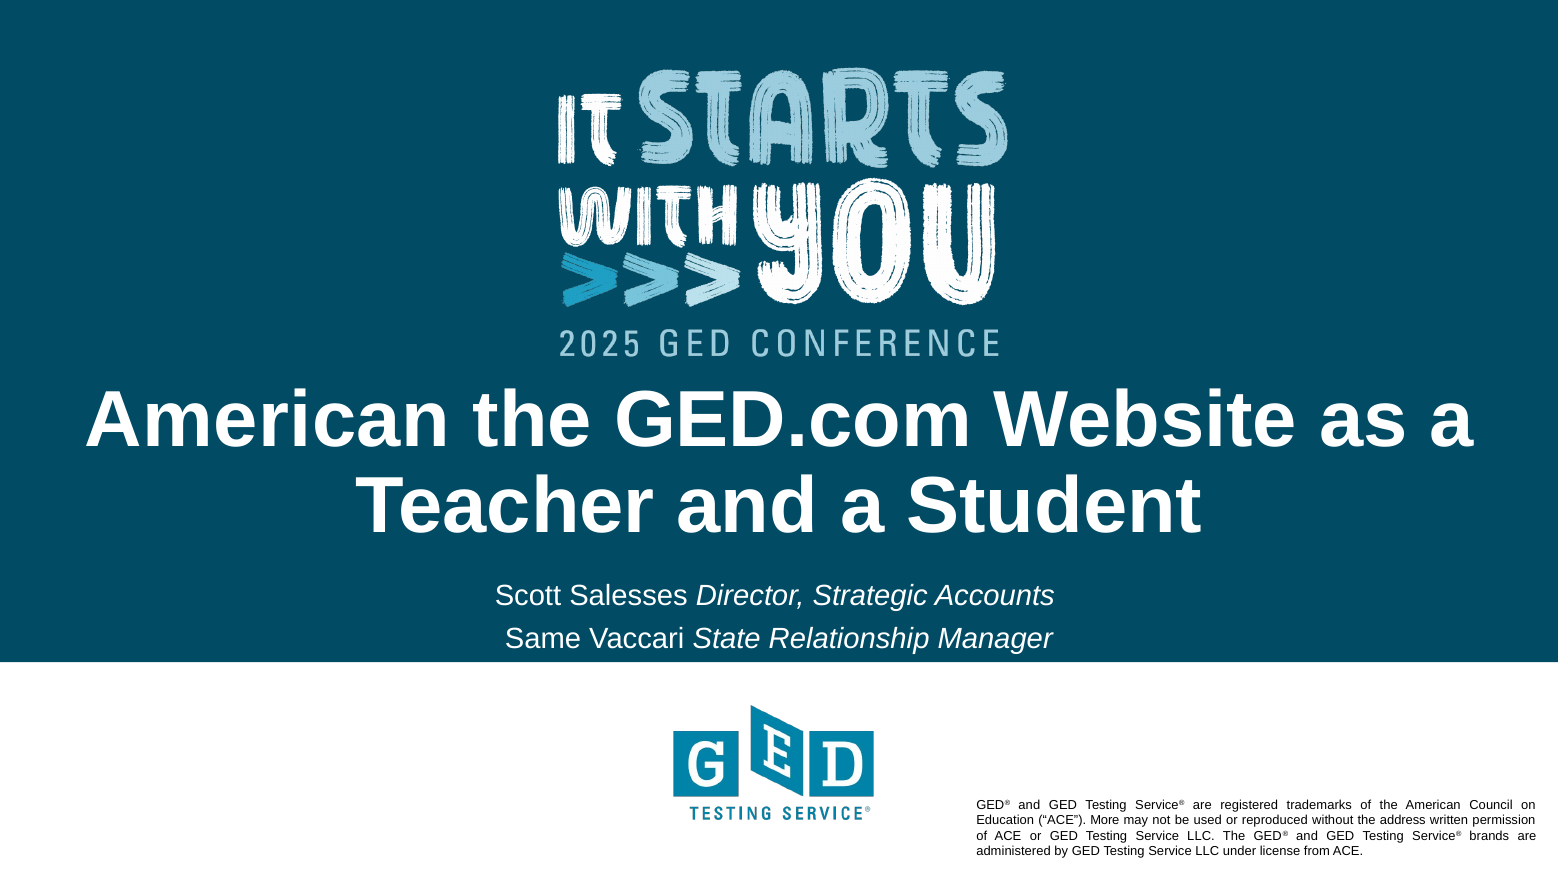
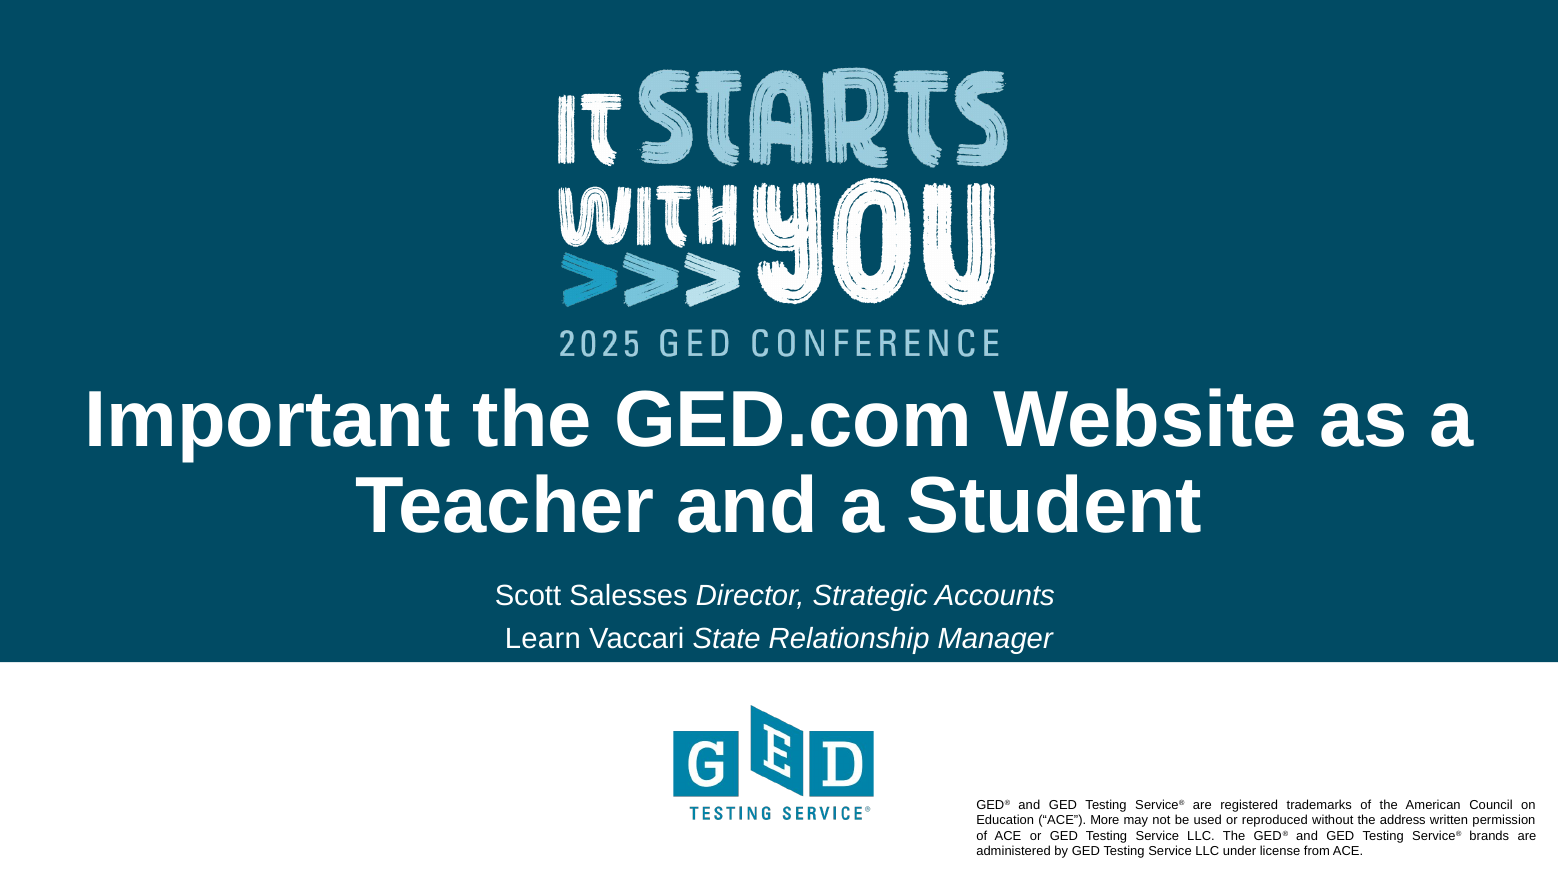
American at (267, 421): American -> Important
Same: Same -> Learn
